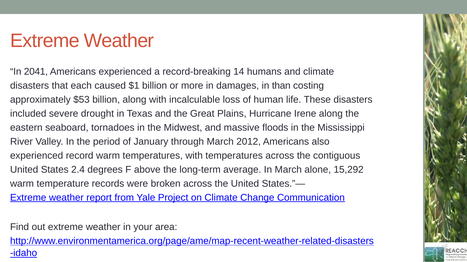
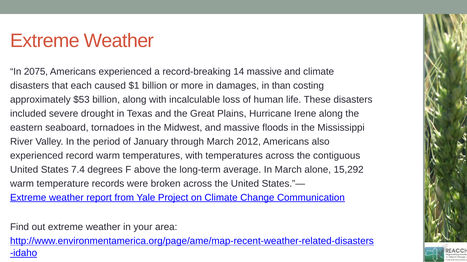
2041: 2041 -> 2075
14 humans: humans -> massive
2.4: 2.4 -> 7.4
